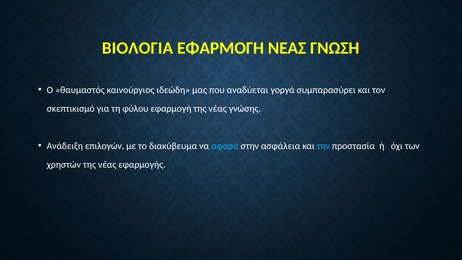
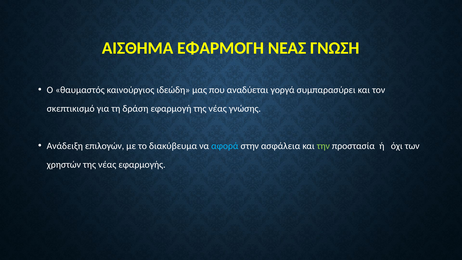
ΒΙΟΛΟΓΙΑ: ΒΙΟΛΟΓΙΑ -> ΑΙΣΘΗΜΑ
φύλου: φύλου -> δράση
την colour: light blue -> light green
